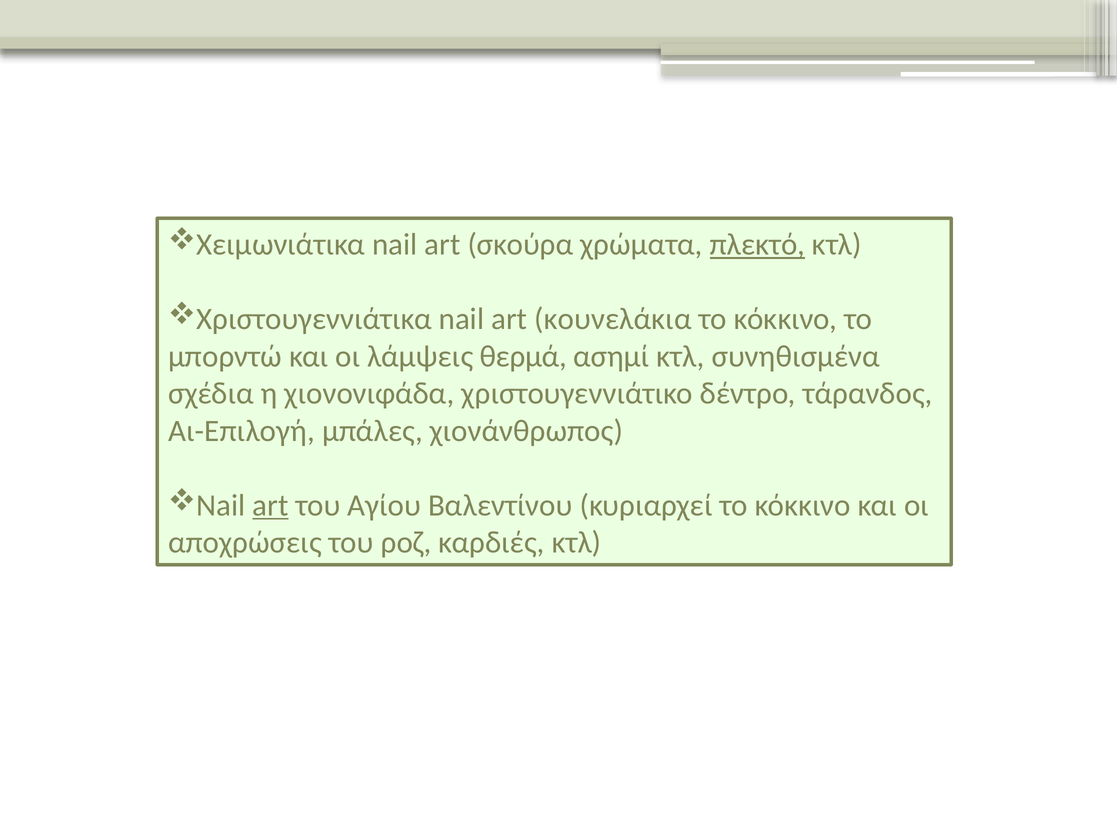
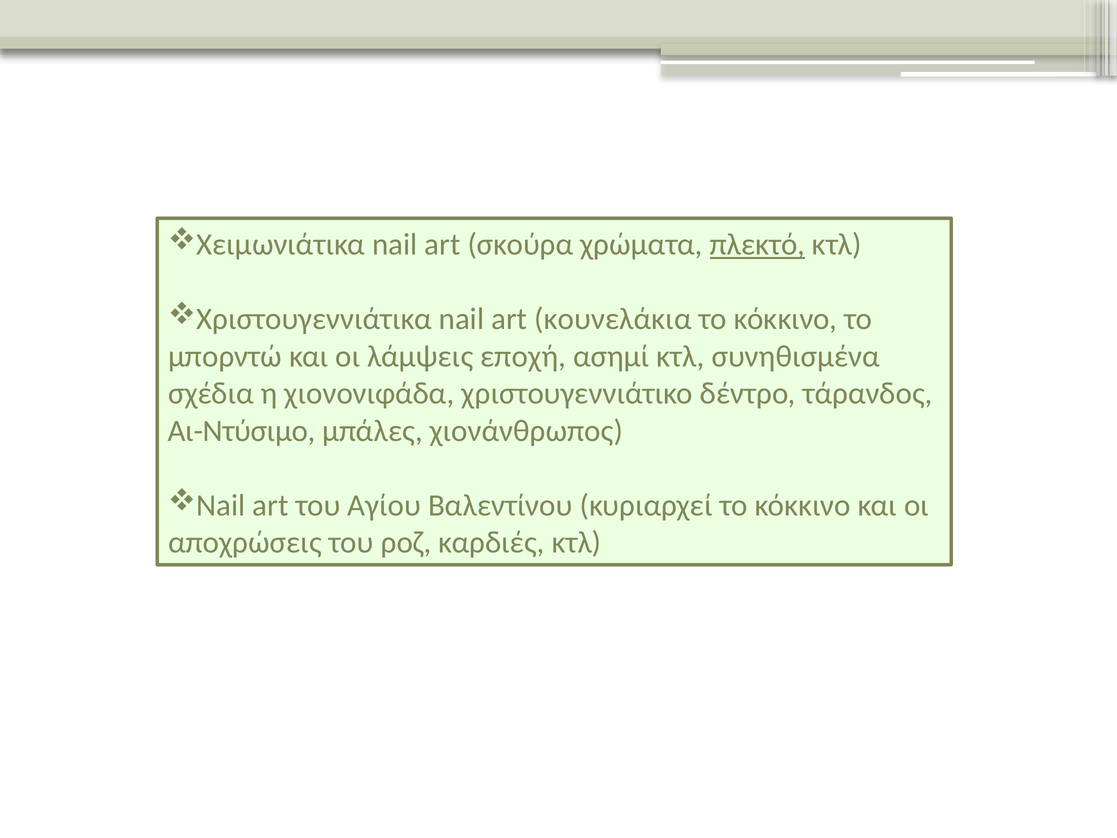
θερμά: θερμά -> εποχή
Αι-Επιλογή: Αι-Επιλογή -> Αι-Ντύσιμο
art at (270, 505) underline: present -> none
